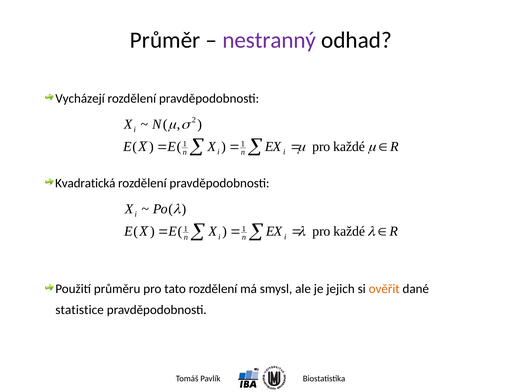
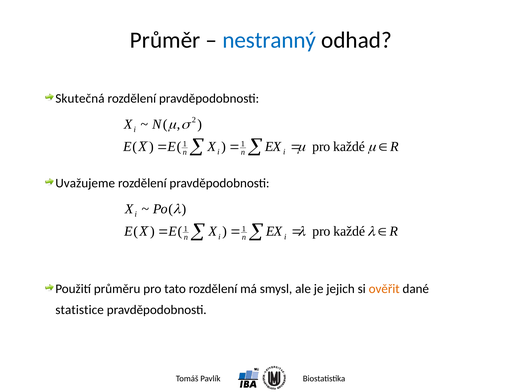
nestranný colour: purple -> blue
Vycházejí: Vycházejí -> Skutečná
Kvadratická: Kvadratická -> Uvažujeme
